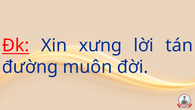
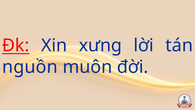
đường: đường -> nguồn
